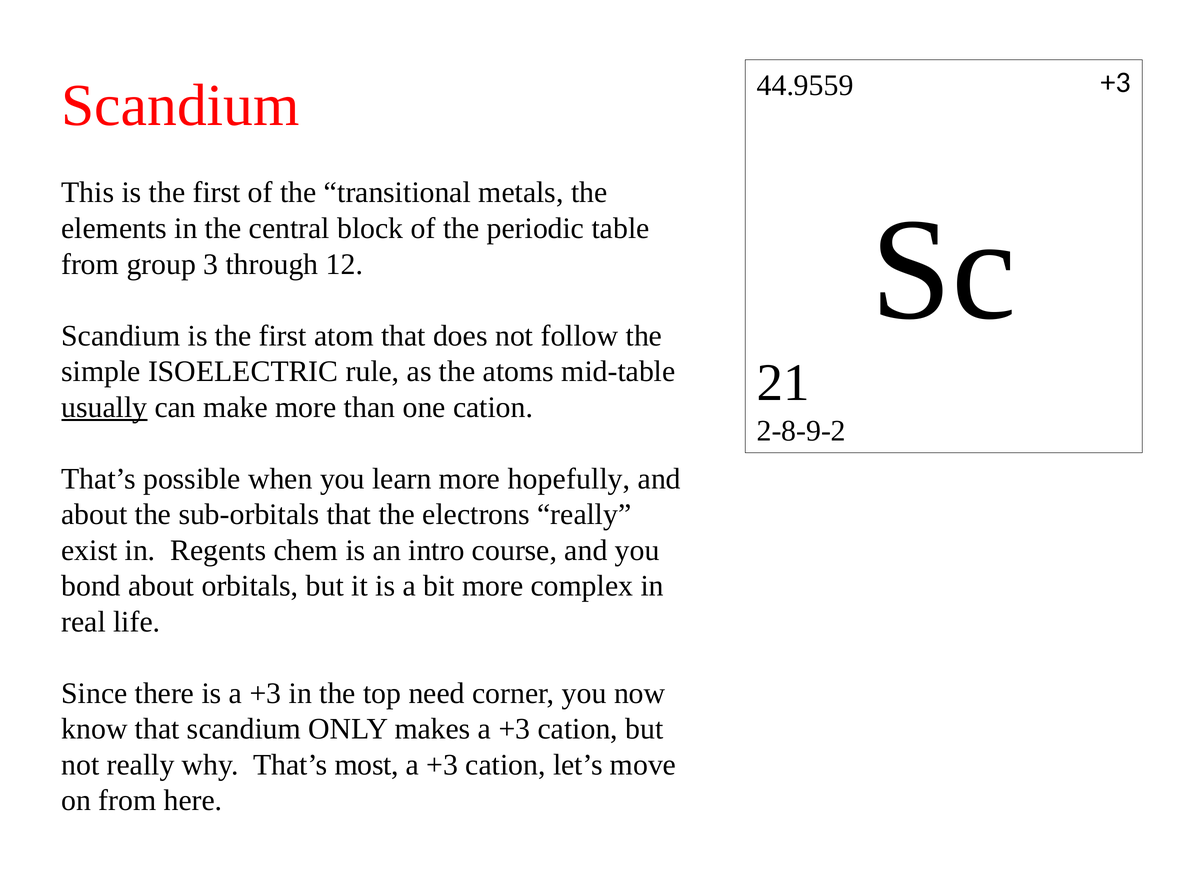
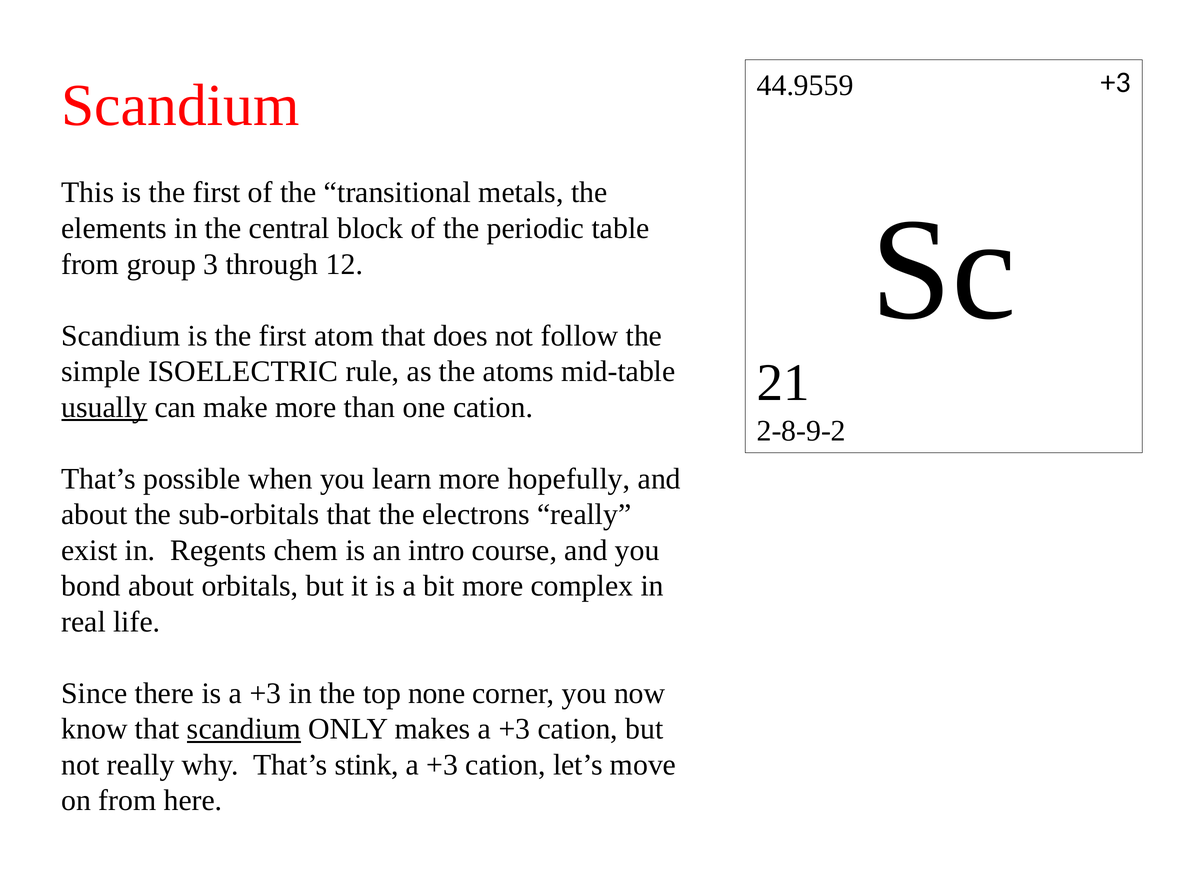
need: need -> none
scandium at (244, 729) underline: none -> present
most: most -> stink
